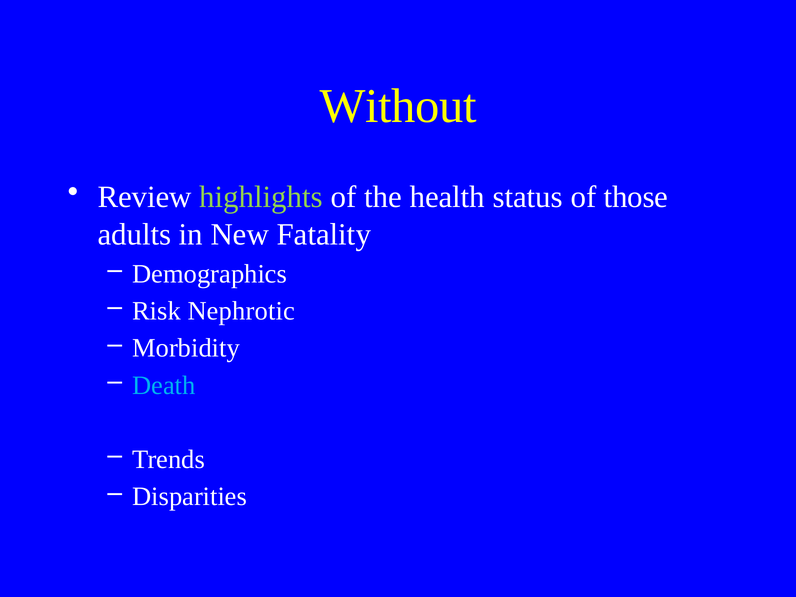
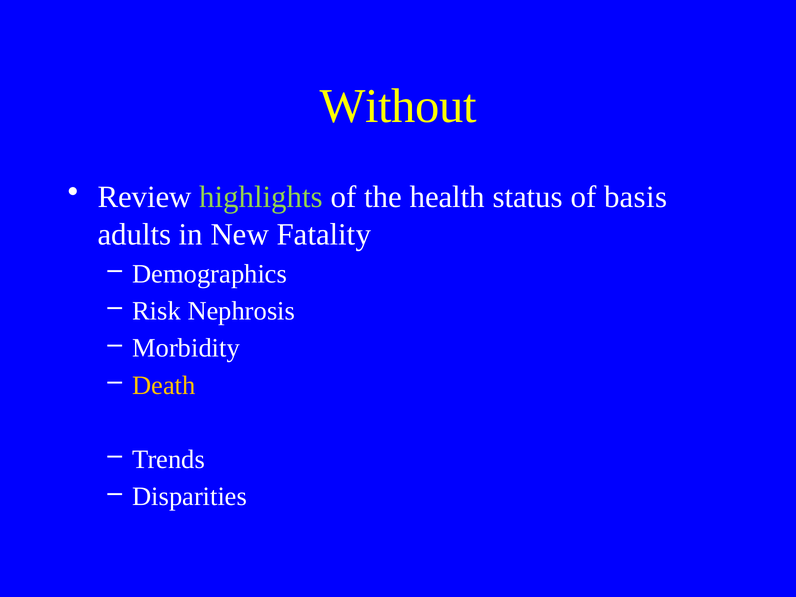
those: those -> basis
Nephrotic: Nephrotic -> Nephrosis
Death colour: light blue -> yellow
